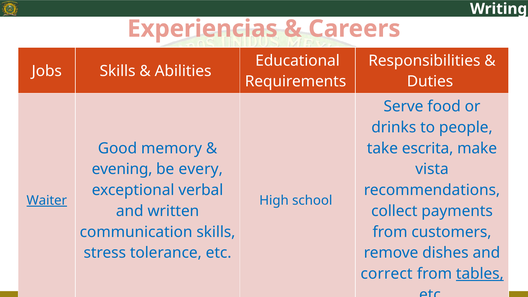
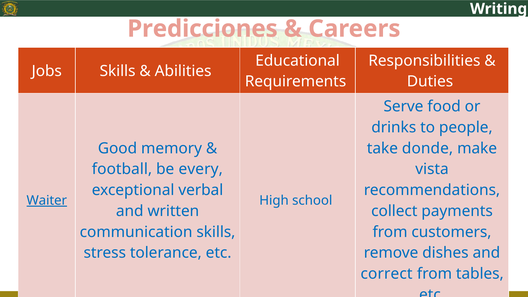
Experiencias: Experiencias -> Predicciones
escrita: escrita -> donde
evening: evening -> football
tables underline: present -> none
